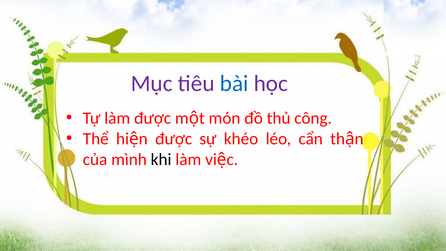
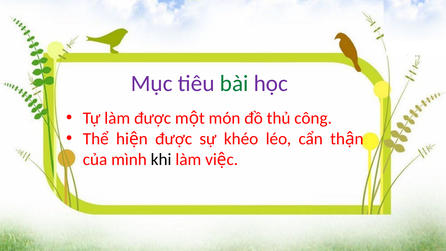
bài colour: blue -> green
